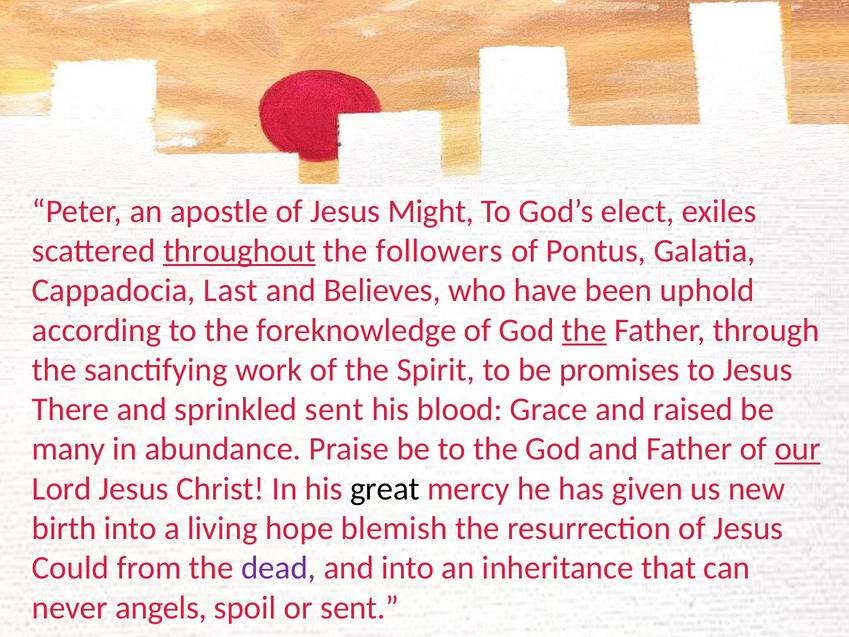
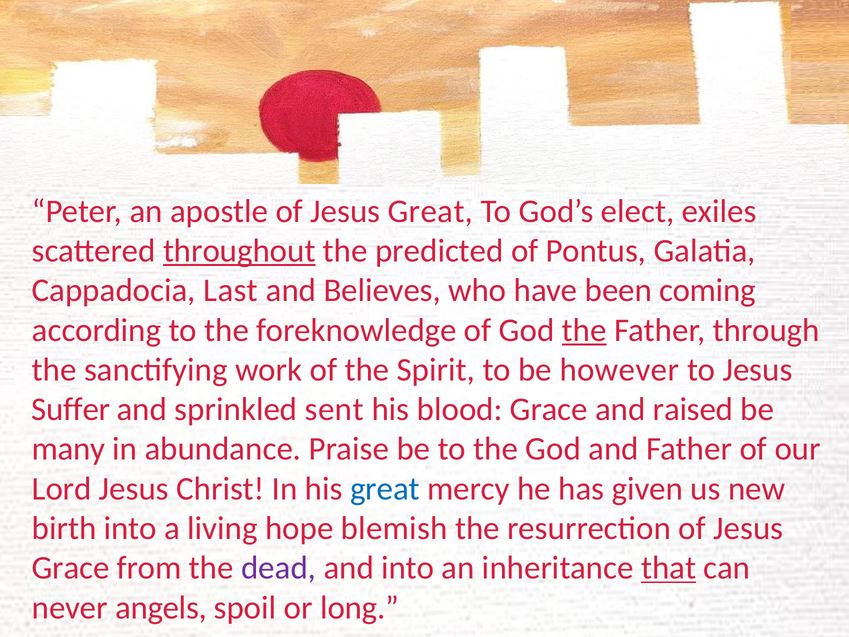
Jesus Might: Might -> Great
followers: followers -> predicted
uphold: uphold -> coming
promises: promises -> however
There: There -> Suffer
our underline: present -> none
great at (385, 489) colour: black -> blue
Could at (71, 568): Could -> Grace
that underline: none -> present
or sent: sent -> long
